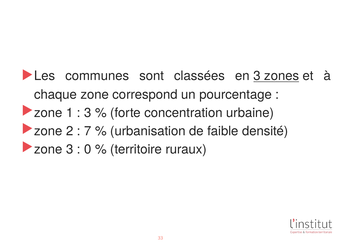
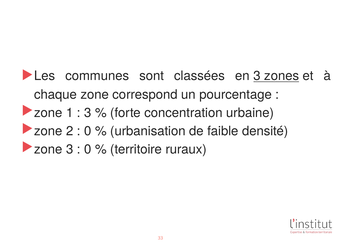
7 at (88, 131): 7 -> 0
